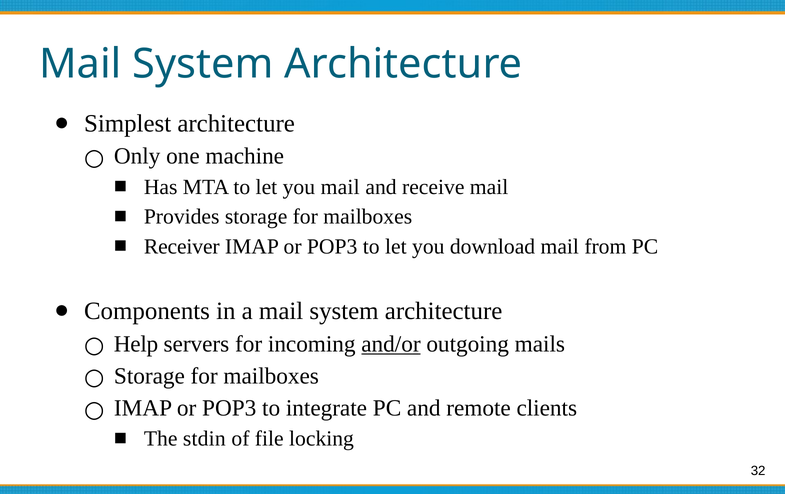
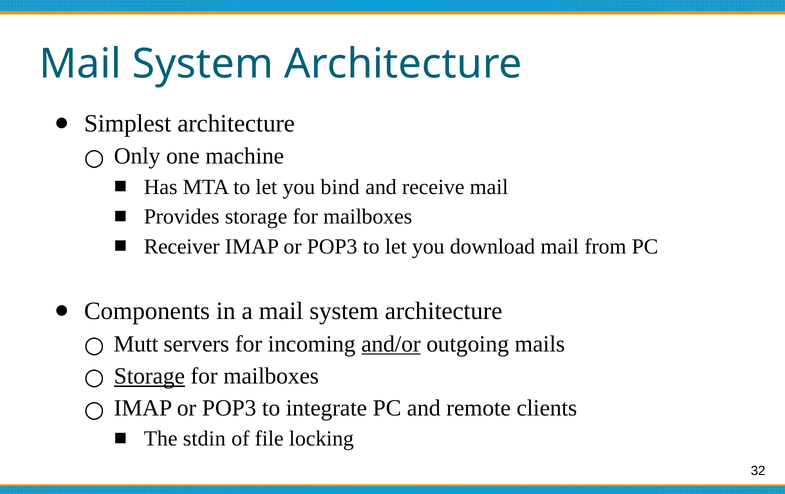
you mail: mail -> bind
Help: Help -> Mutt
Storage at (149, 377) underline: none -> present
